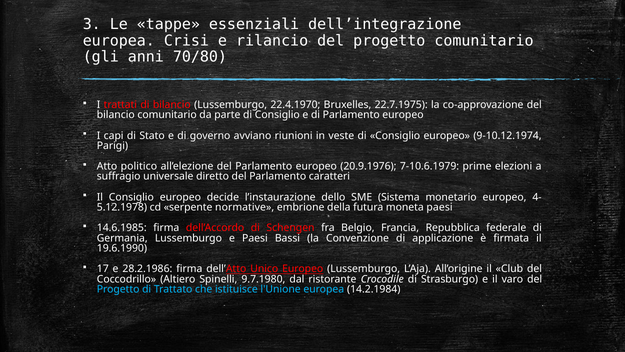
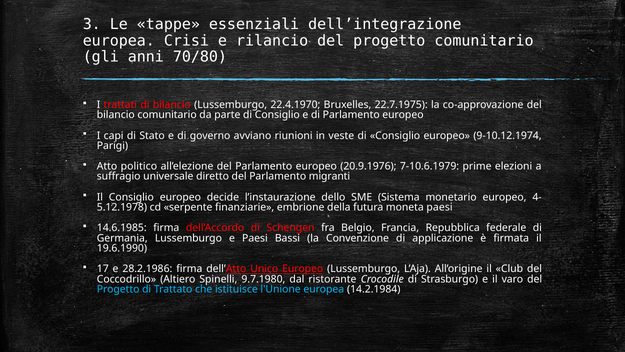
caratteri: caratteri -> migranti
normative: normative -> finanziarie
